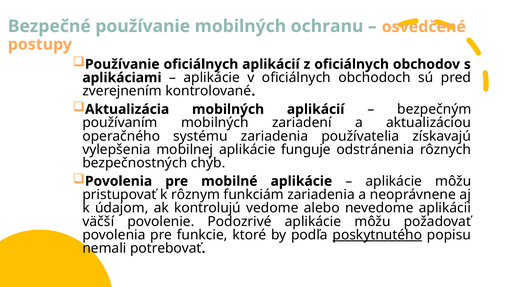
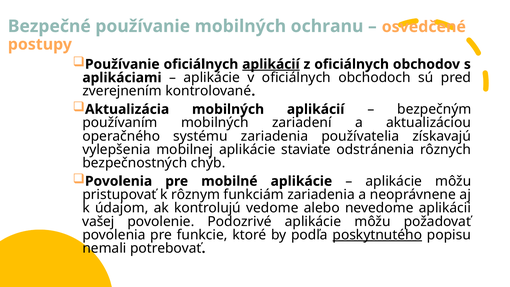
aplikácií at (271, 64) underline: none -> present
funguje: funguje -> staviate
väčší: väčší -> vašej
